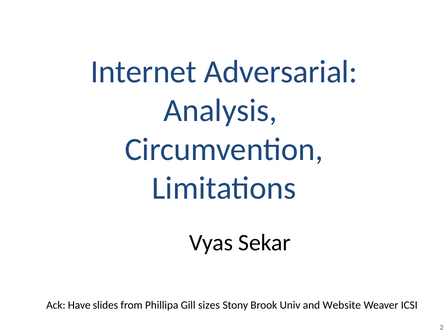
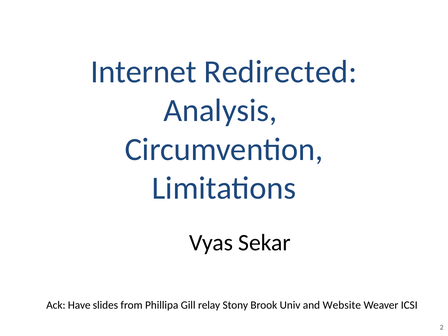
Adversarial: Adversarial -> Redirected
sizes: sizes -> relay
